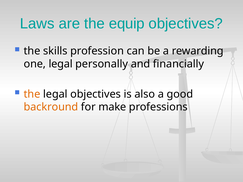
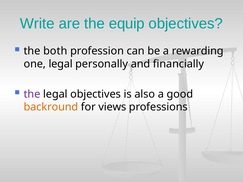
Laws: Laws -> Write
skills: skills -> both
the at (32, 94) colour: orange -> purple
make: make -> views
